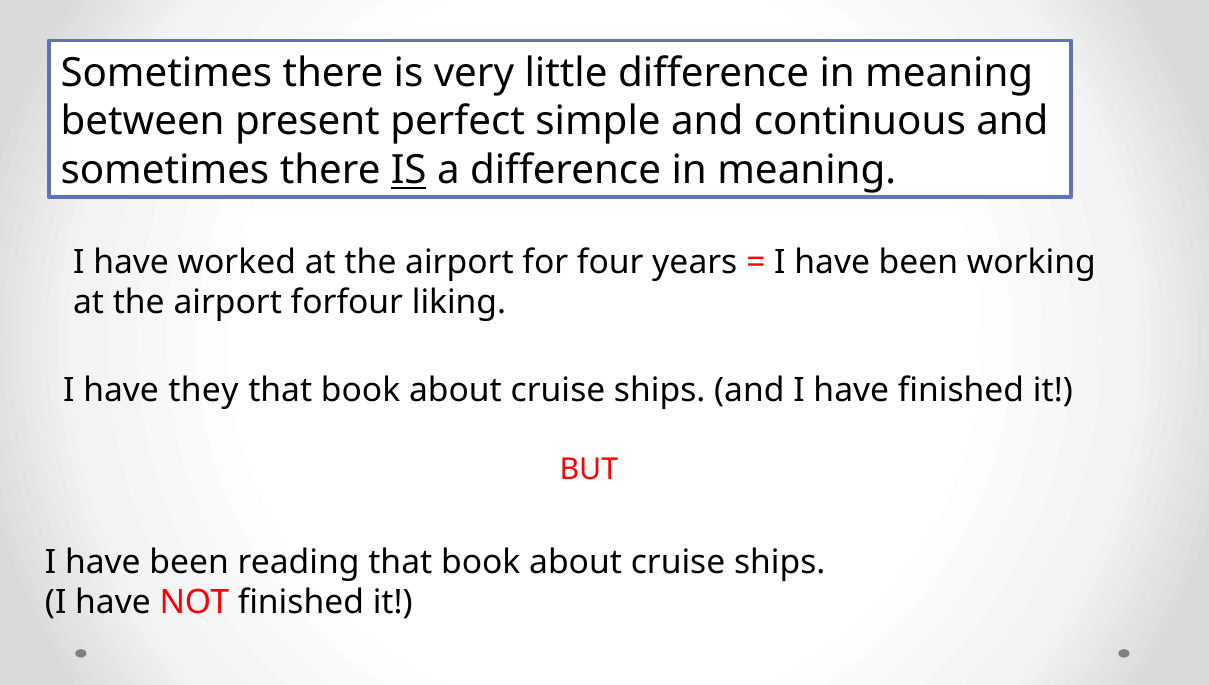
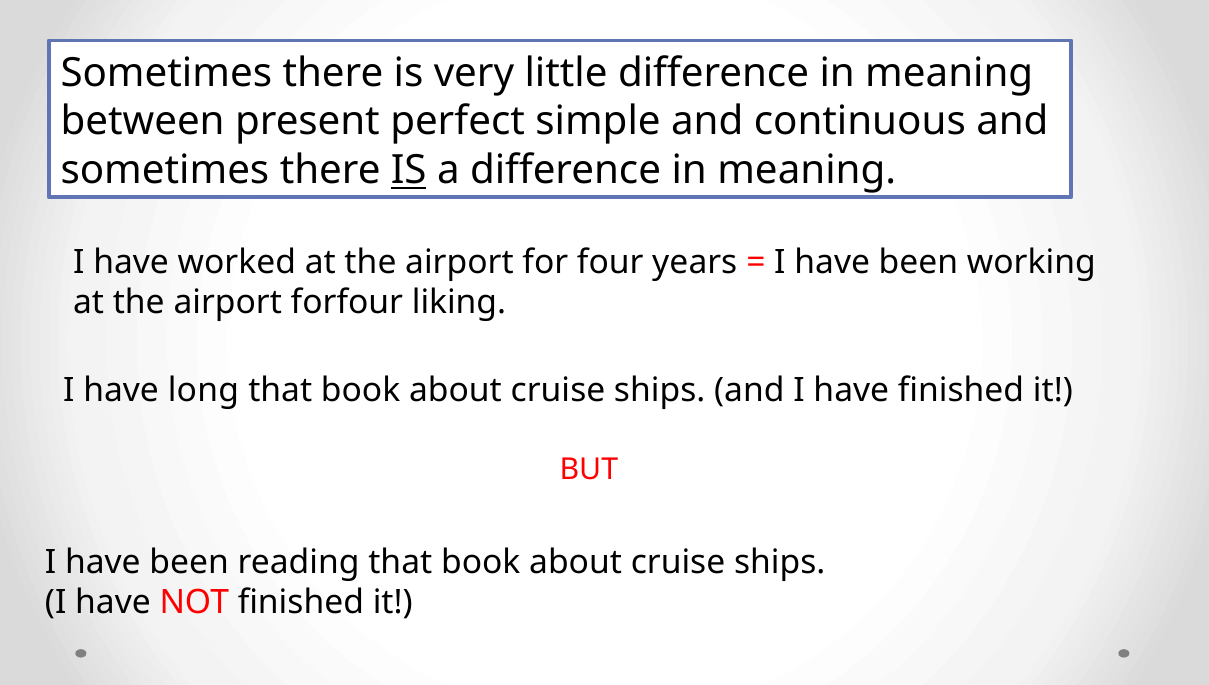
they: they -> long
